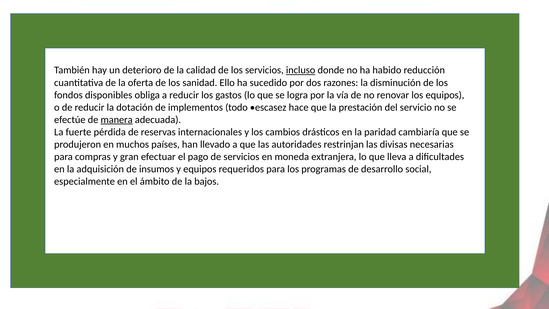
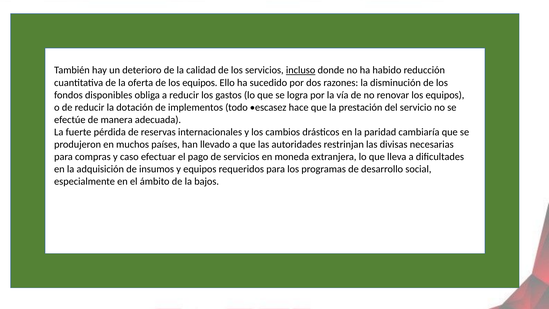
de los sanidad: sanidad -> equipos
manera underline: present -> none
gran: gran -> caso
